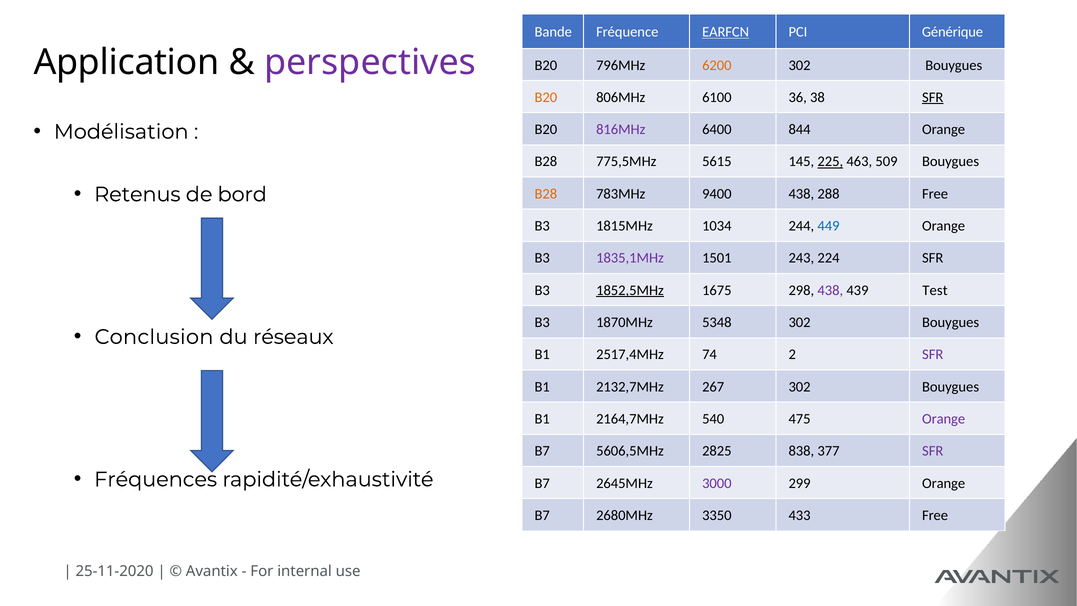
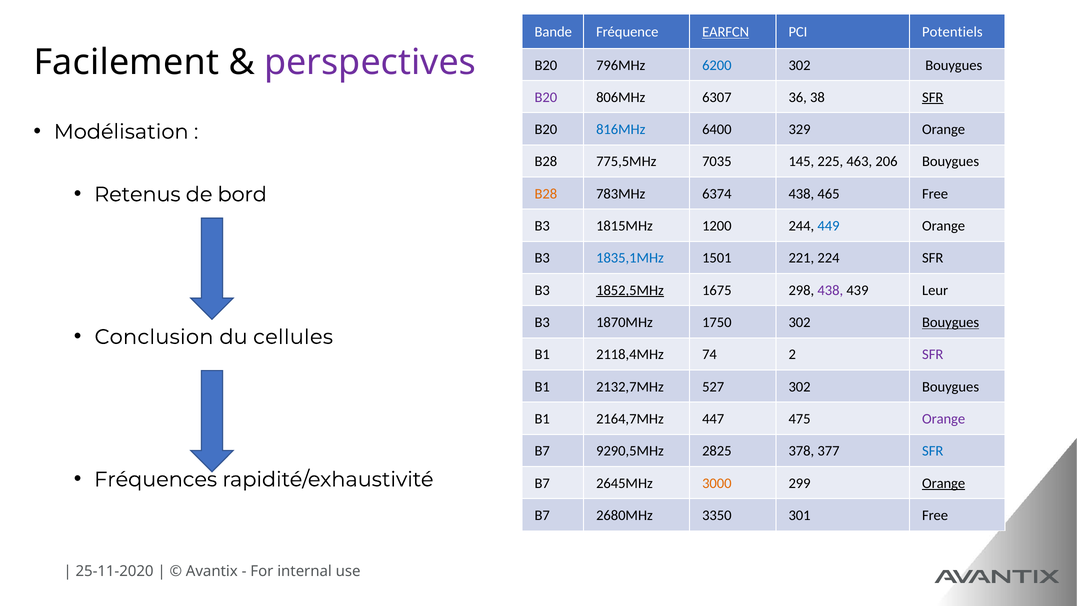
Générique: Générique -> Potentiels
Application: Application -> Facilement
6200 colour: orange -> blue
B20 at (546, 97) colour: orange -> purple
6100: 6100 -> 6307
816MHz colour: purple -> blue
844: 844 -> 329
5615: 5615 -> 7035
225 underline: present -> none
509: 509 -> 206
9400: 9400 -> 6374
288: 288 -> 465
1034: 1034 -> 1200
1835,1MHz colour: purple -> blue
243: 243 -> 221
Test: Test -> Leur
5348: 5348 -> 1750
Bouygues at (951, 322) underline: none -> present
réseaux: réseaux -> cellules
2517,4MHz: 2517,4MHz -> 2118,4MHz
267: 267 -> 527
540: 540 -> 447
5606,5MHz: 5606,5MHz -> 9290,5MHz
838: 838 -> 378
SFR at (933, 451) colour: purple -> blue
3000 colour: purple -> orange
Orange at (944, 483) underline: none -> present
433: 433 -> 301
